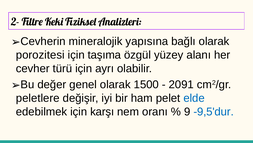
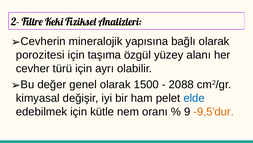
2091: 2091 -> 2088
peletlere: peletlere -> kimyasal
karşı: karşı -> kütle
-9,5'dur colour: blue -> orange
